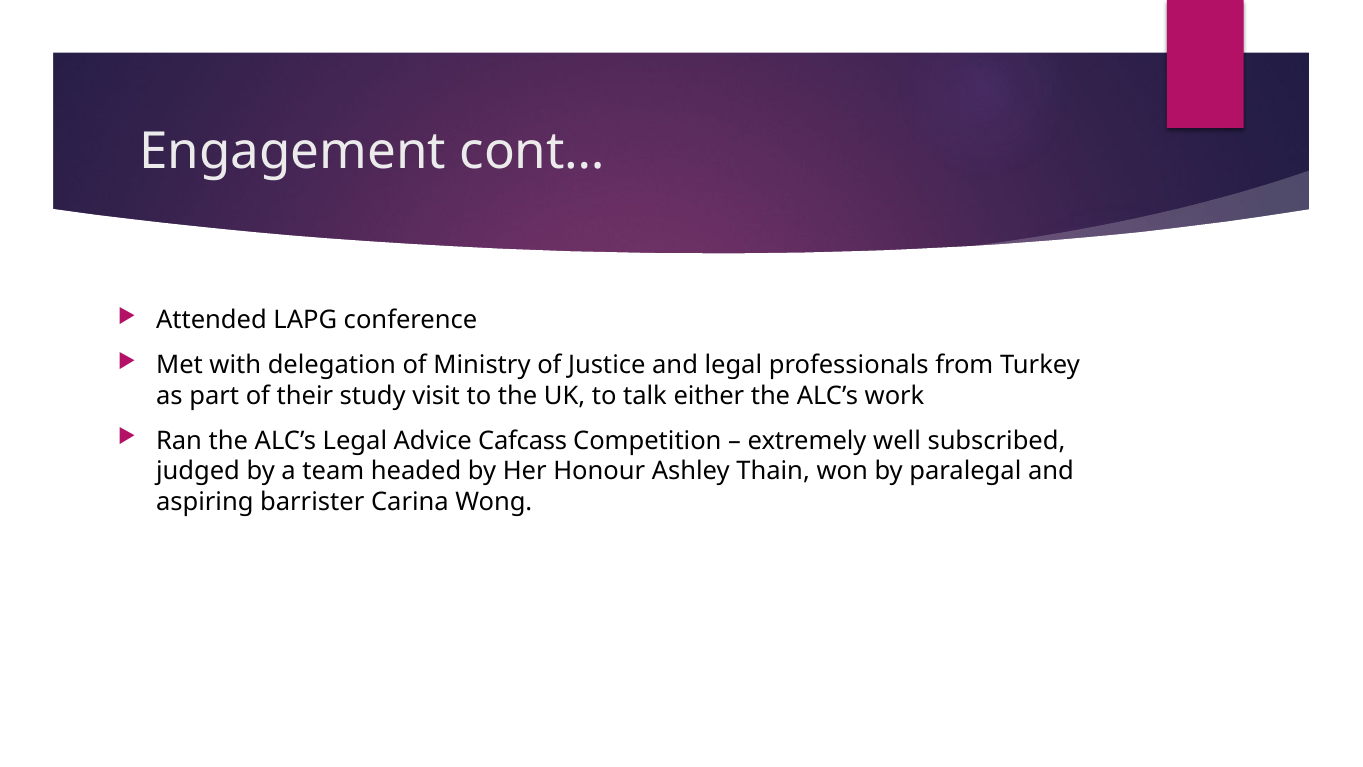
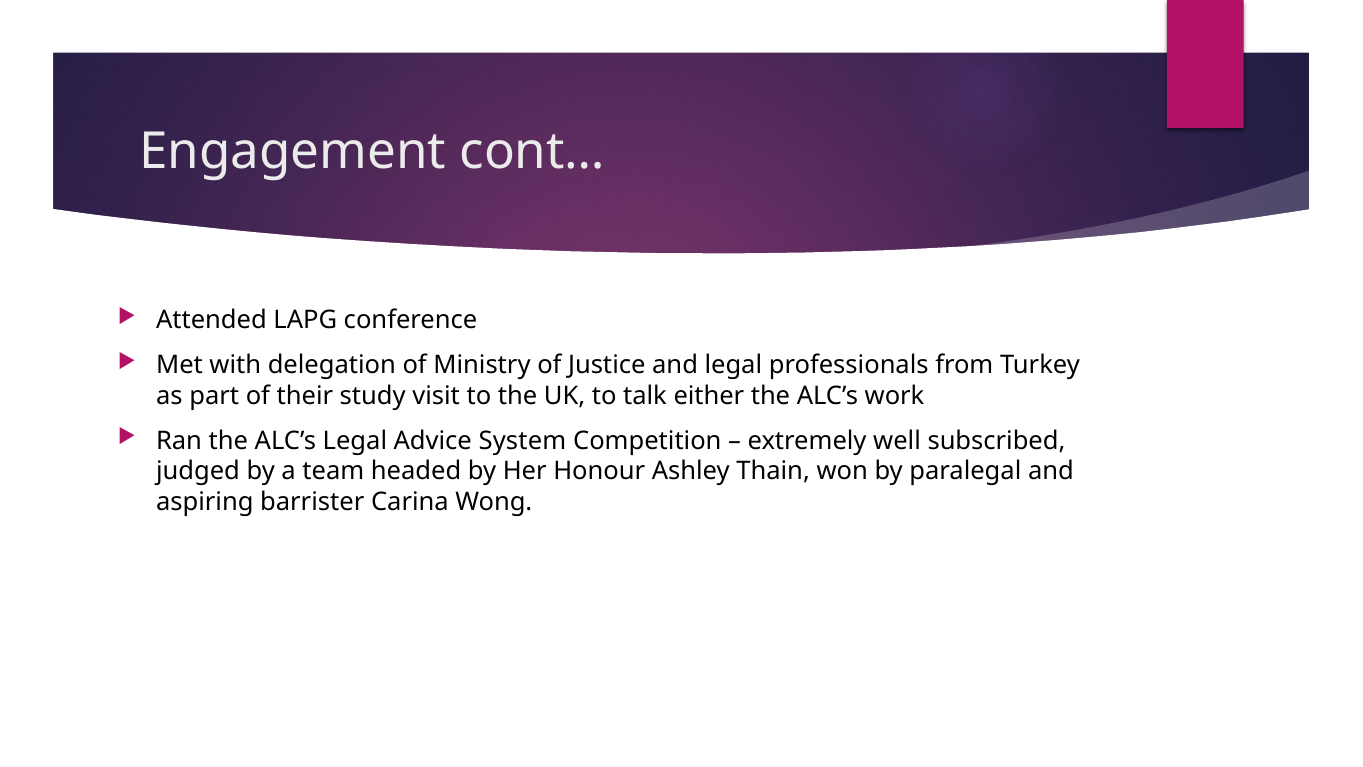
Cafcass: Cafcass -> System
